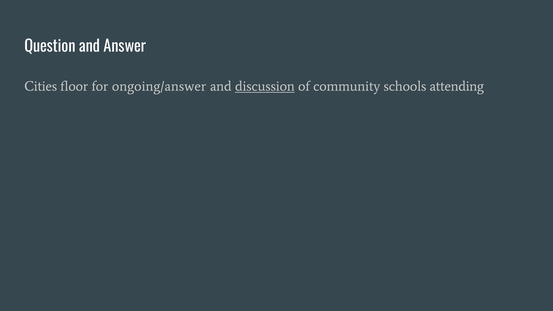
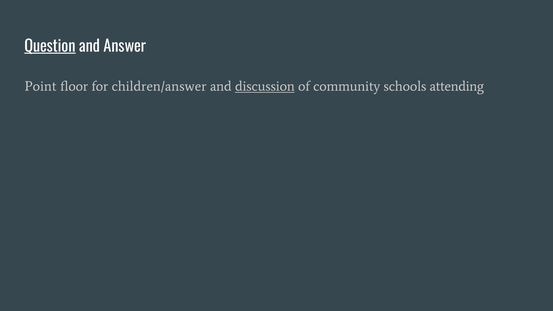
Question underline: none -> present
Cities: Cities -> Point
ongoing/answer: ongoing/answer -> children/answer
